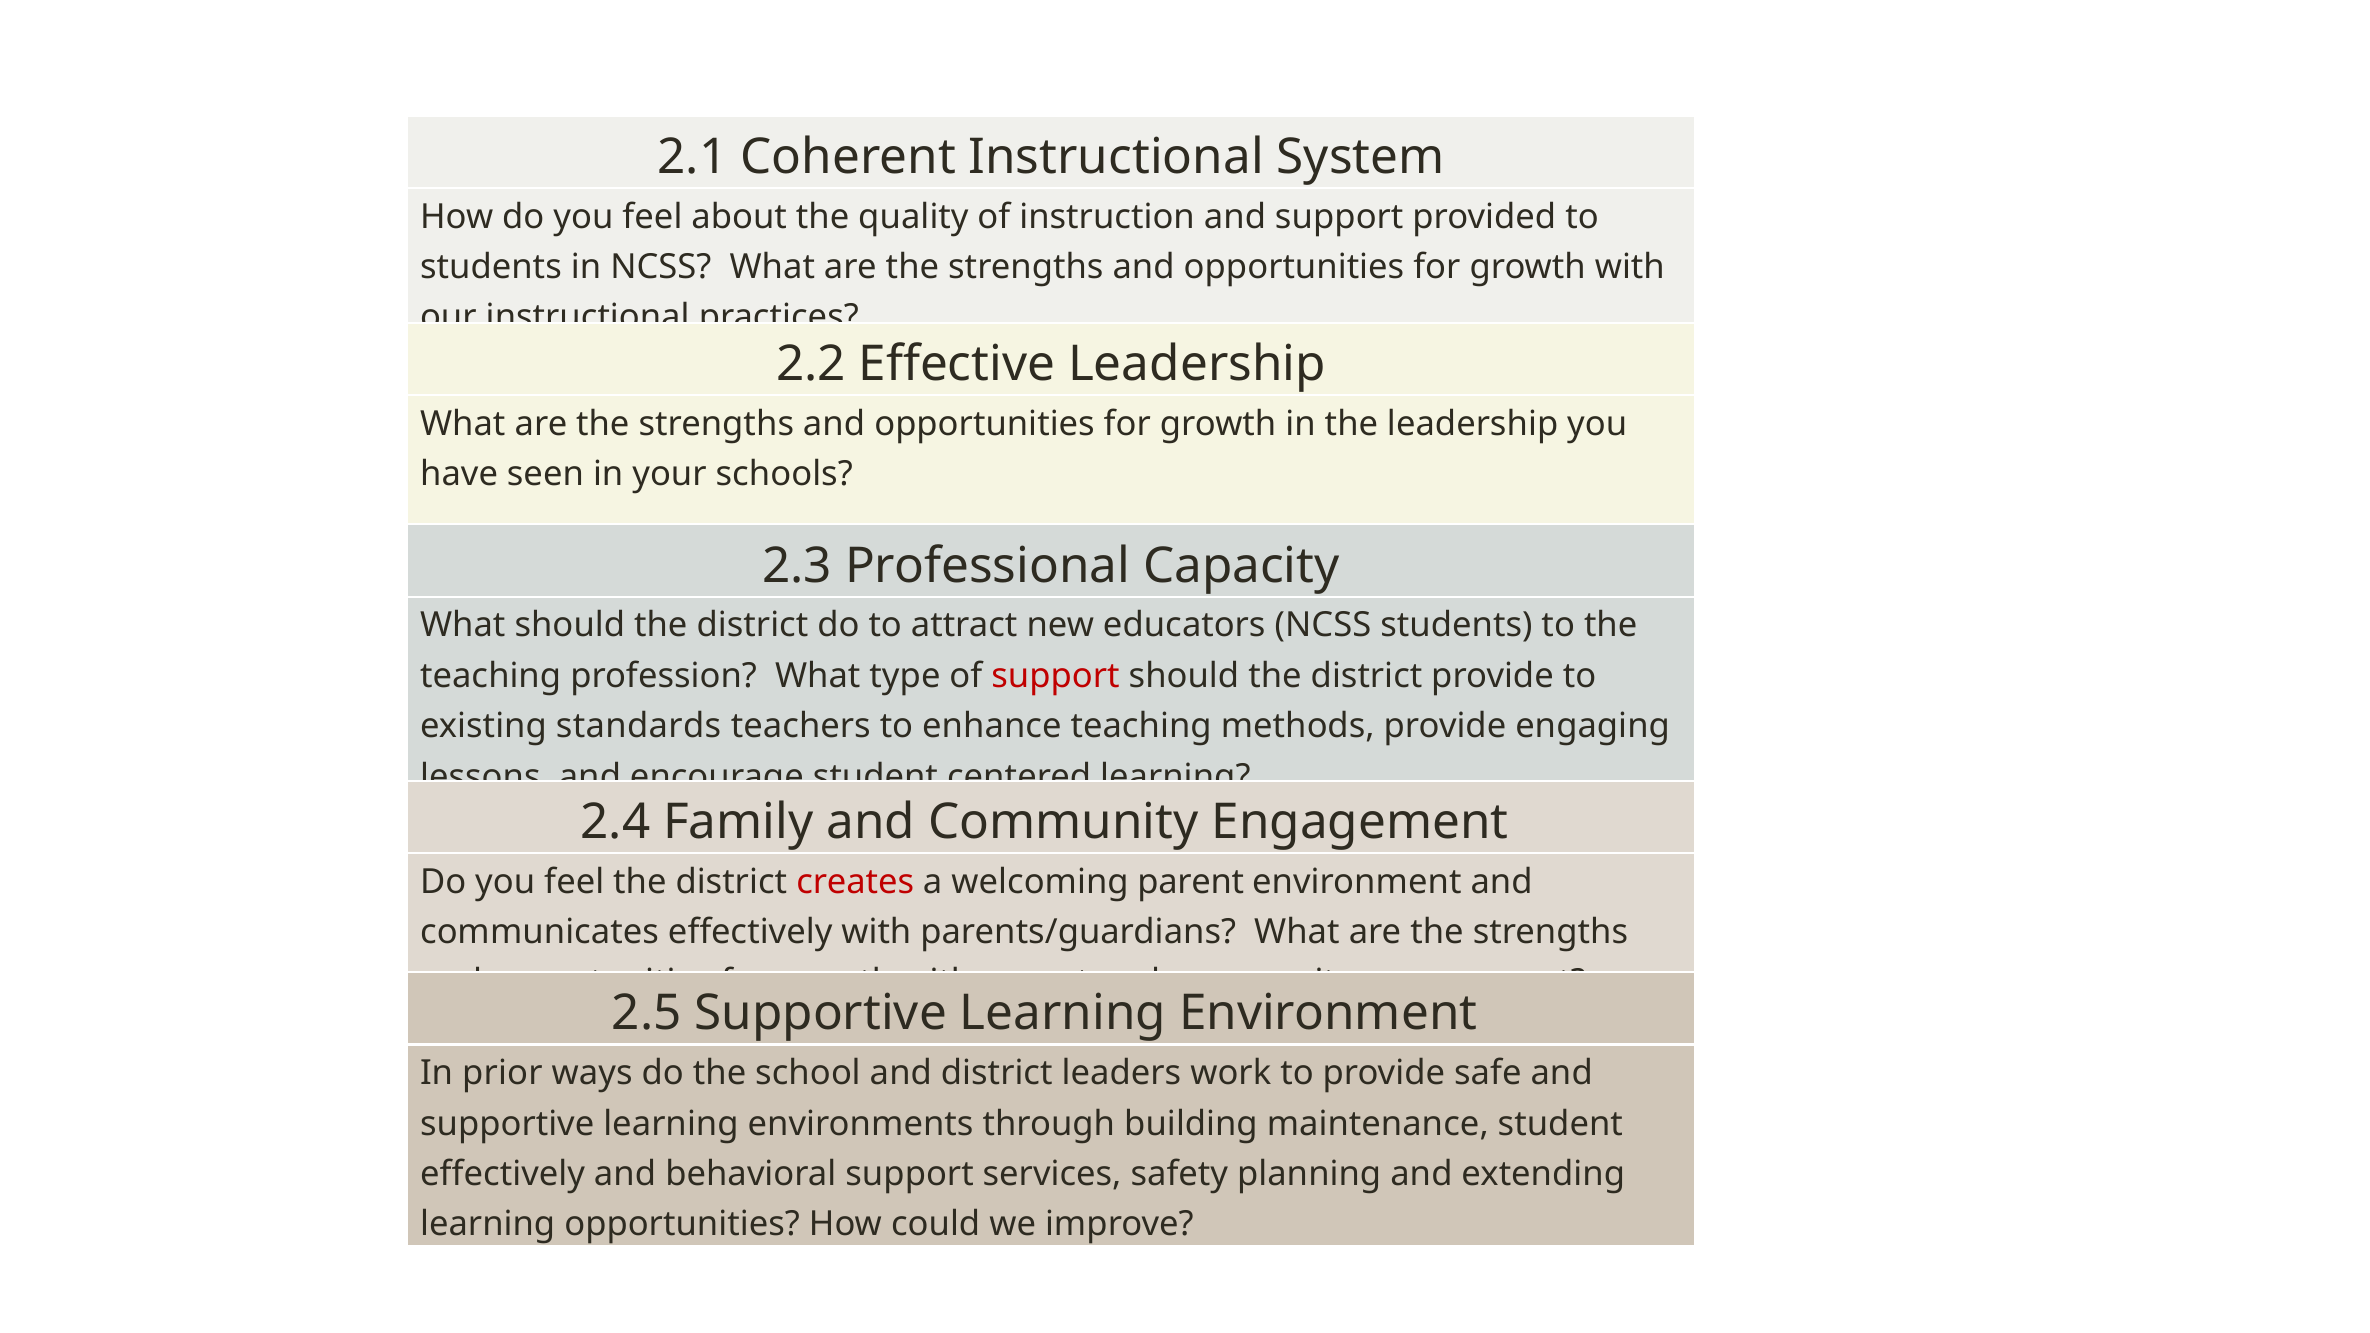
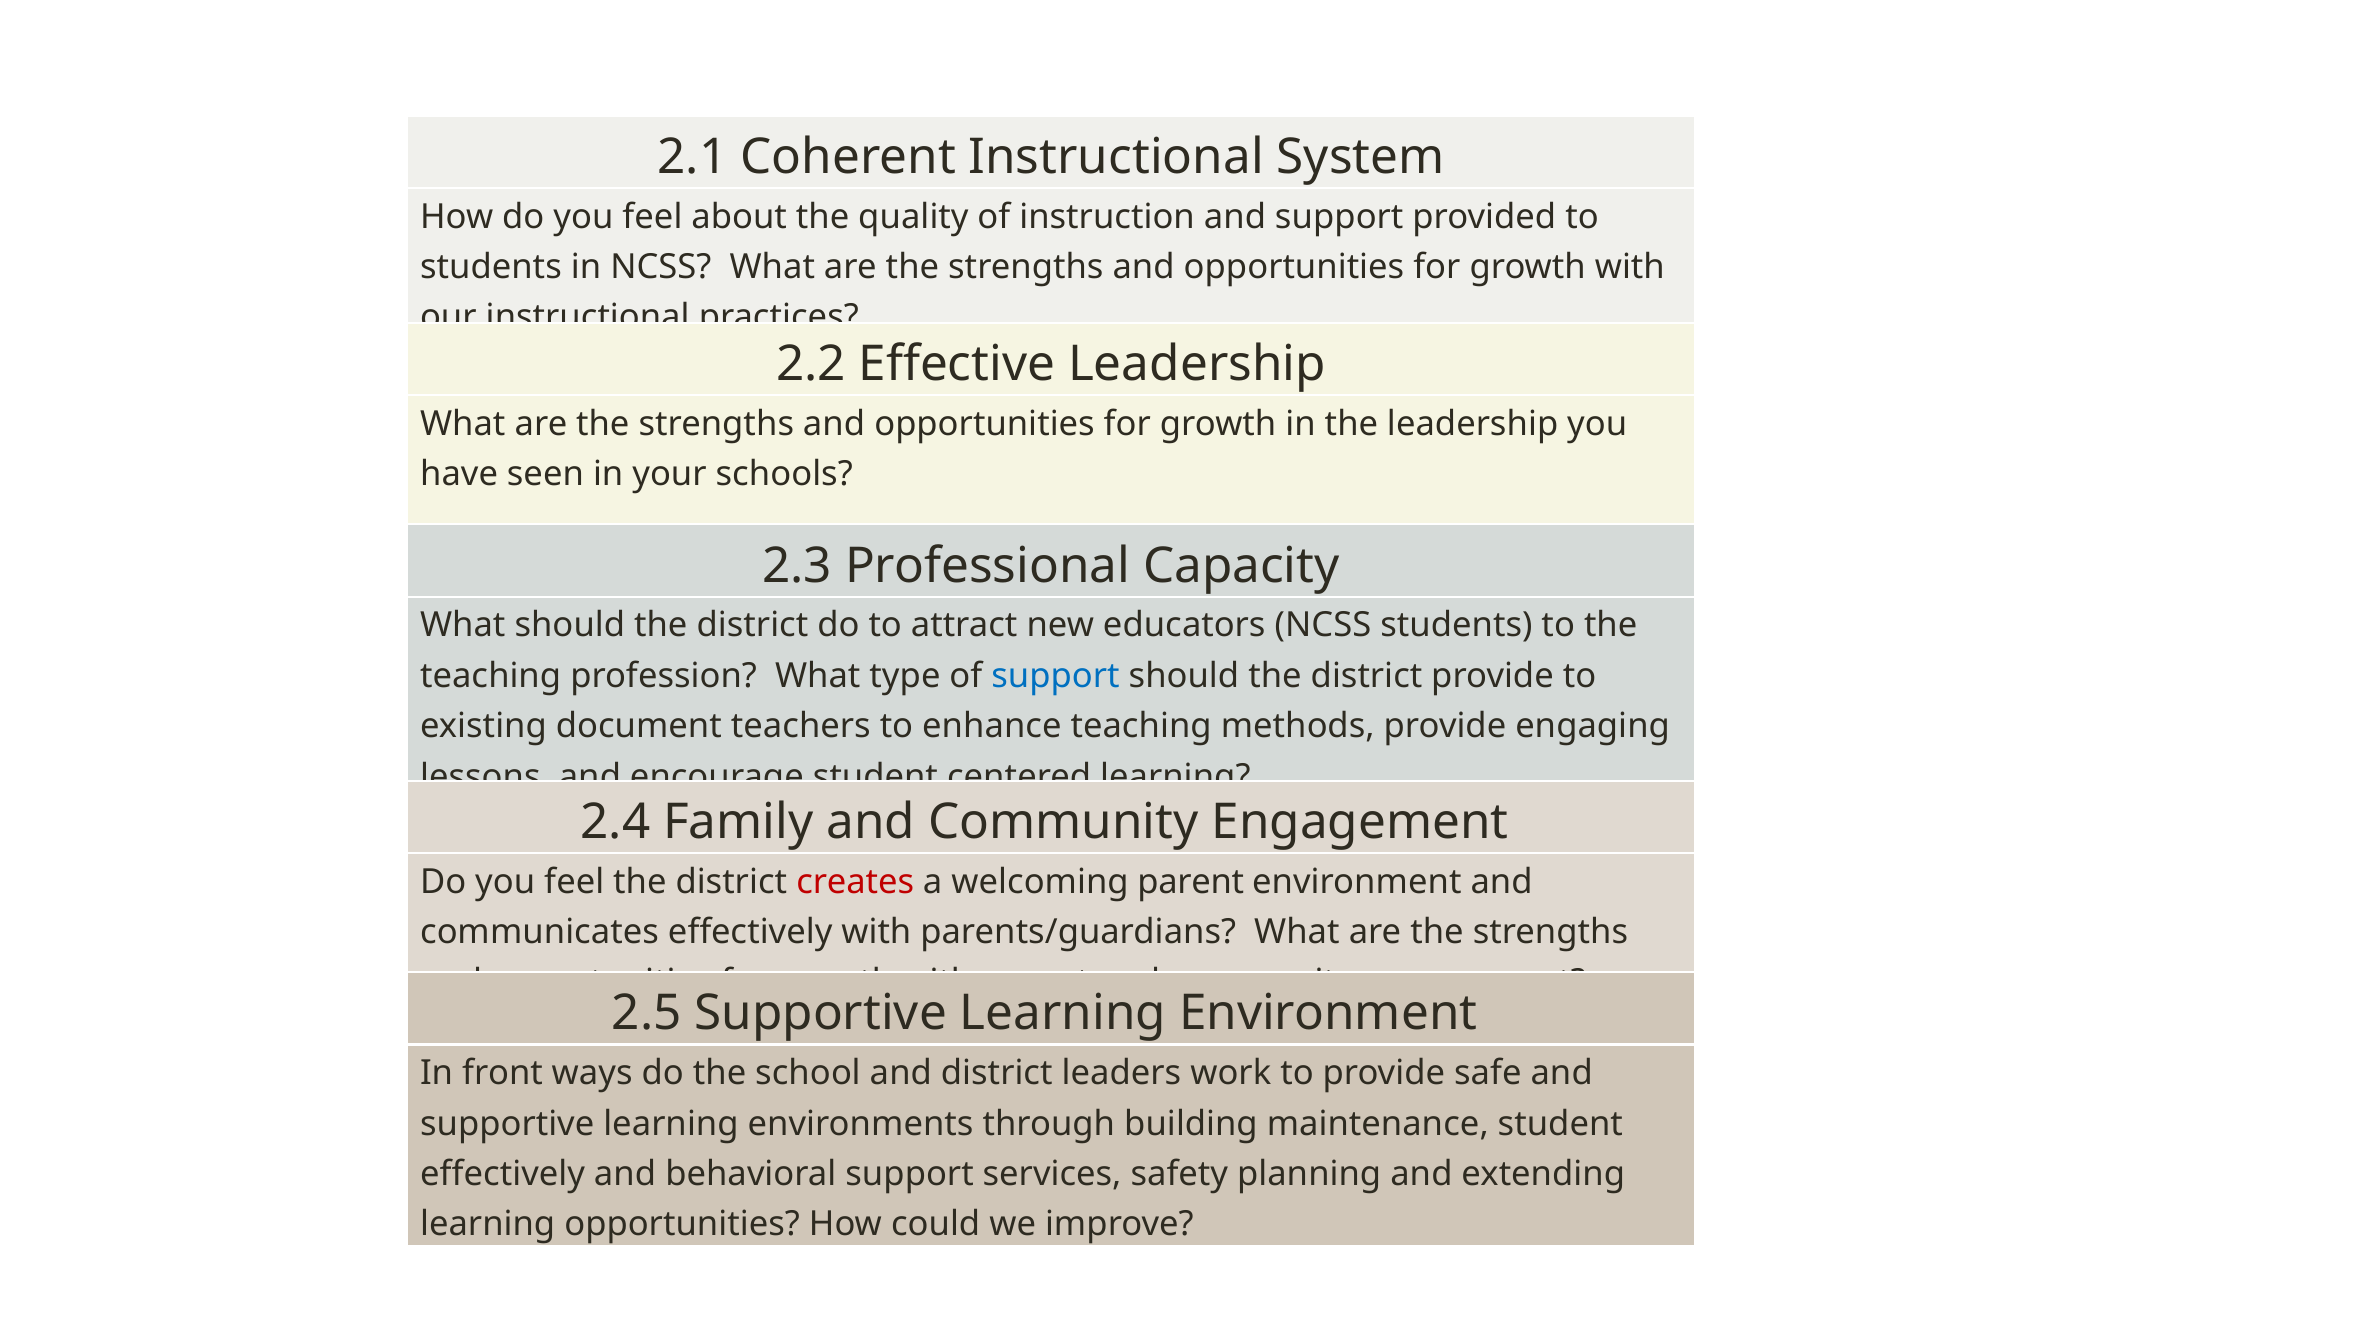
support at (1055, 676) colour: red -> blue
standards: standards -> document
prior: prior -> front
